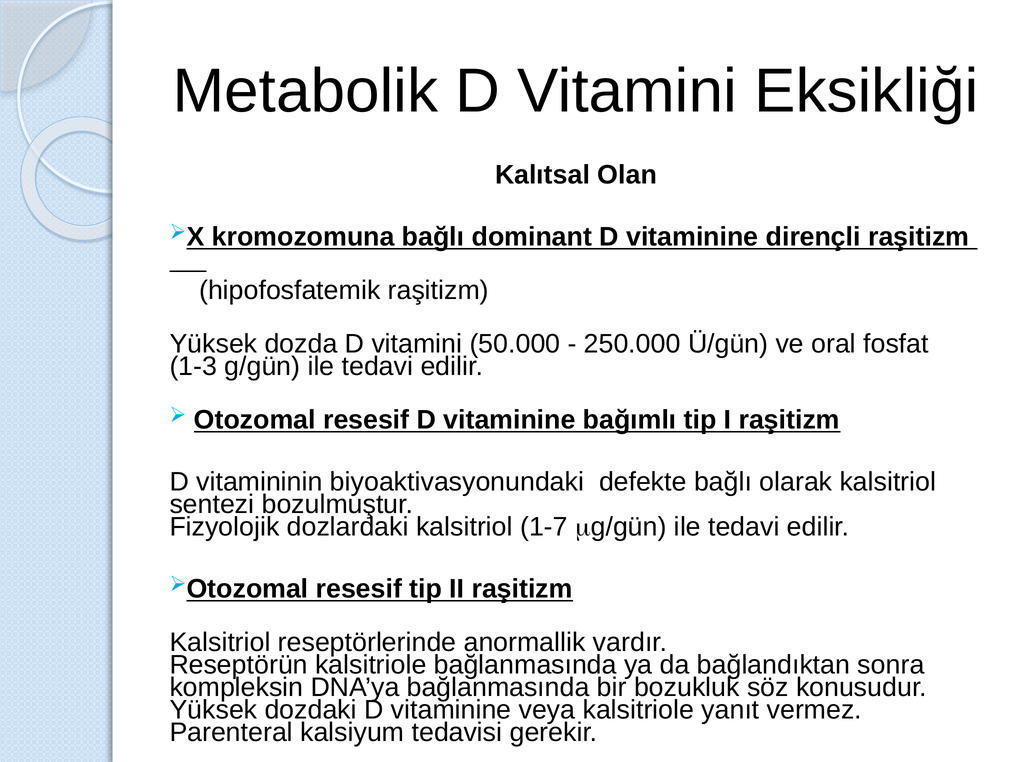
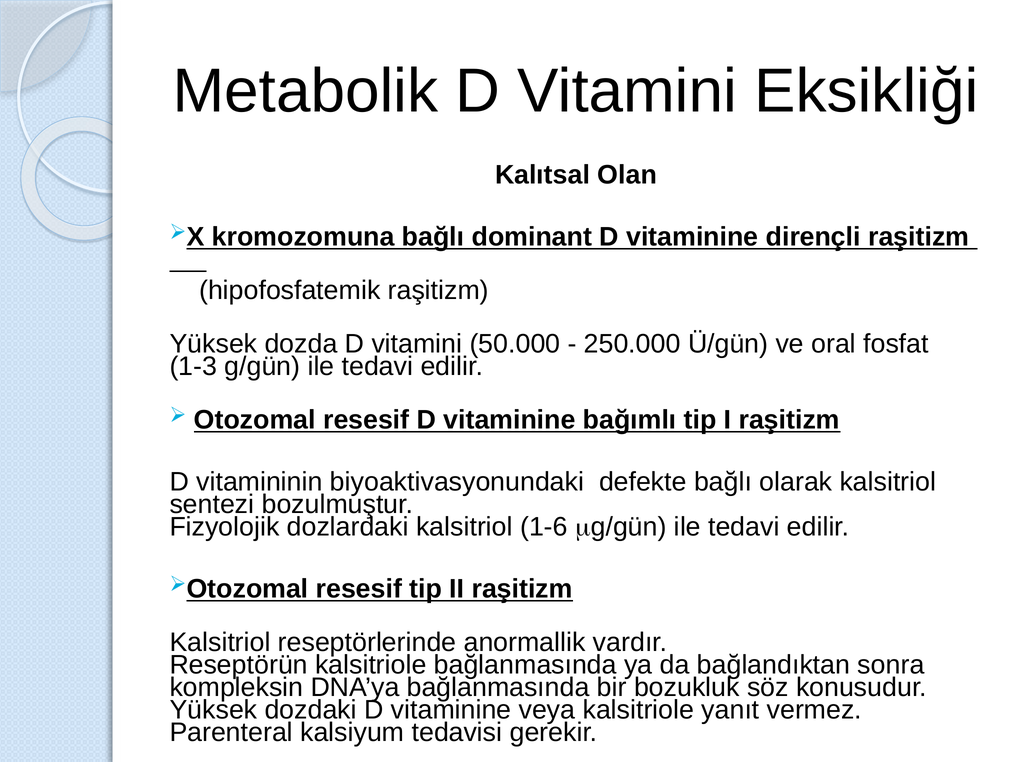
1-7: 1-7 -> 1-6
